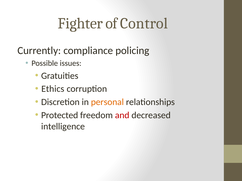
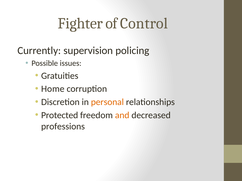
compliance: compliance -> supervision
Ethics: Ethics -> Home
and colour: red -> orange
intelligence: intelligence -> professions
